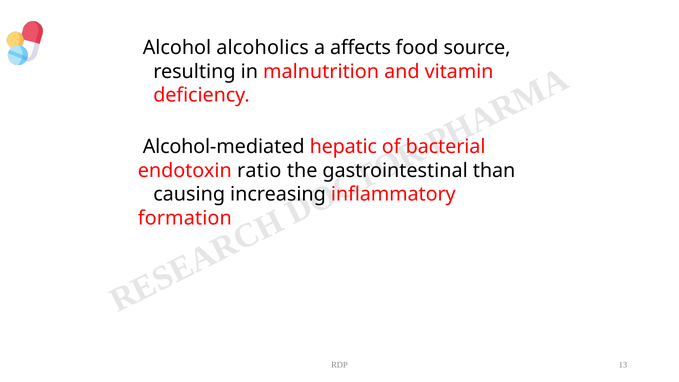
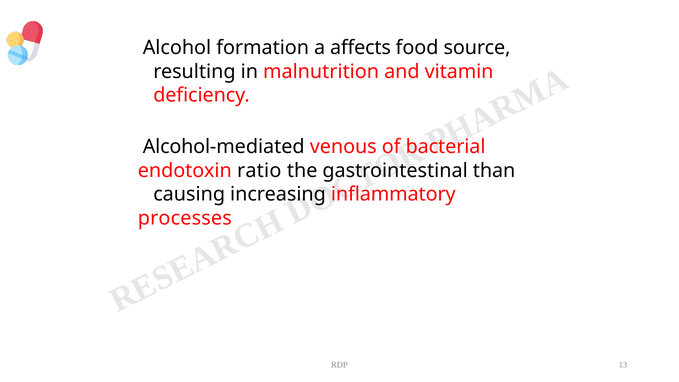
alcoholics: alcoholics -> formation
hepatic: hepatic -> venous
formation: formation -> processes
